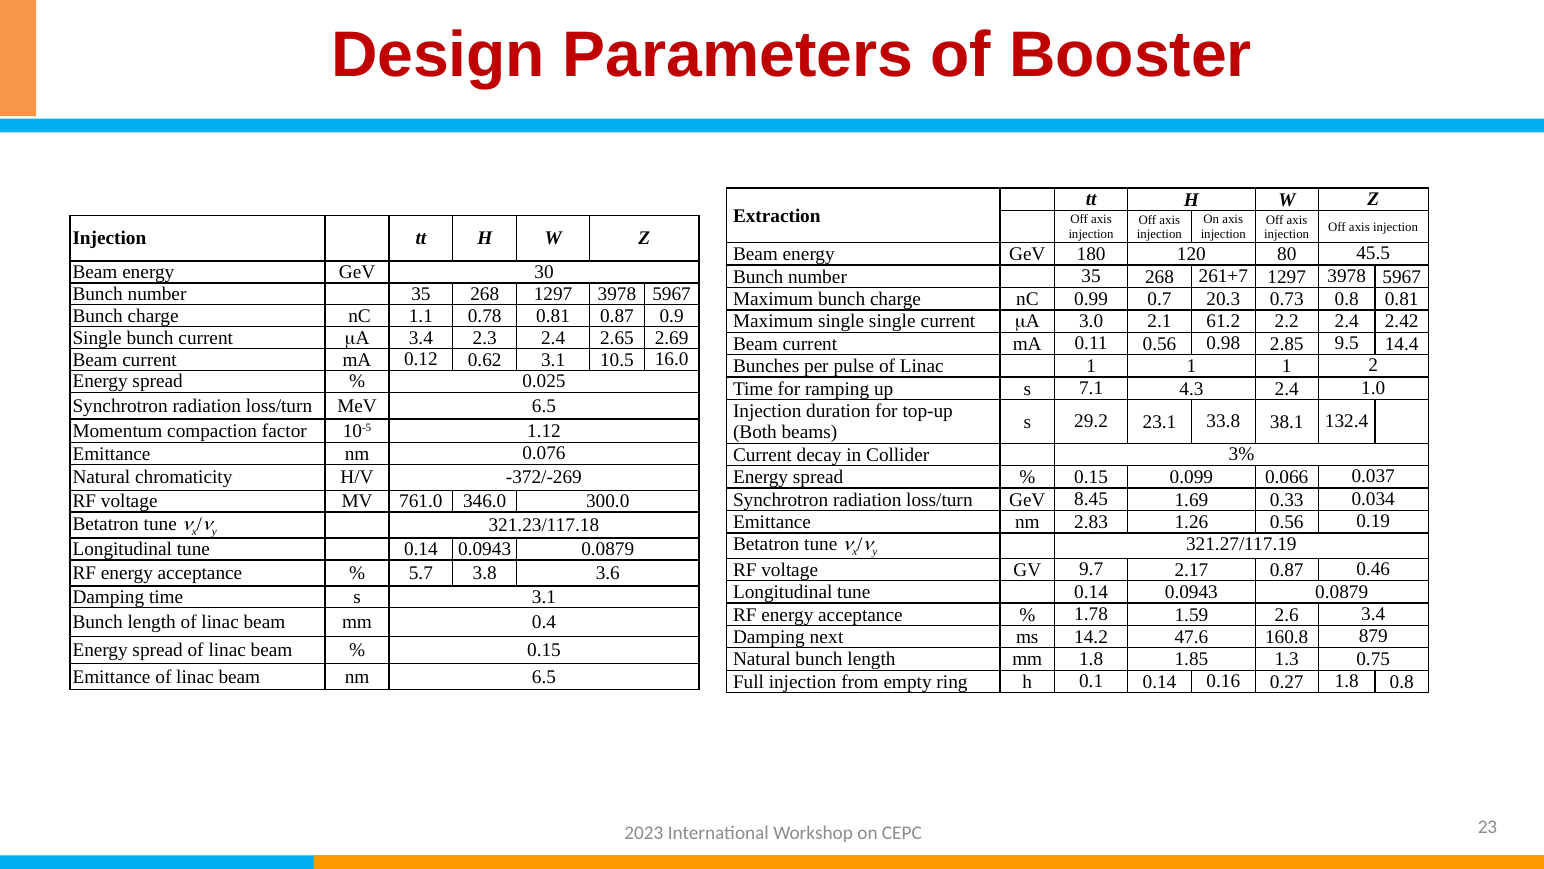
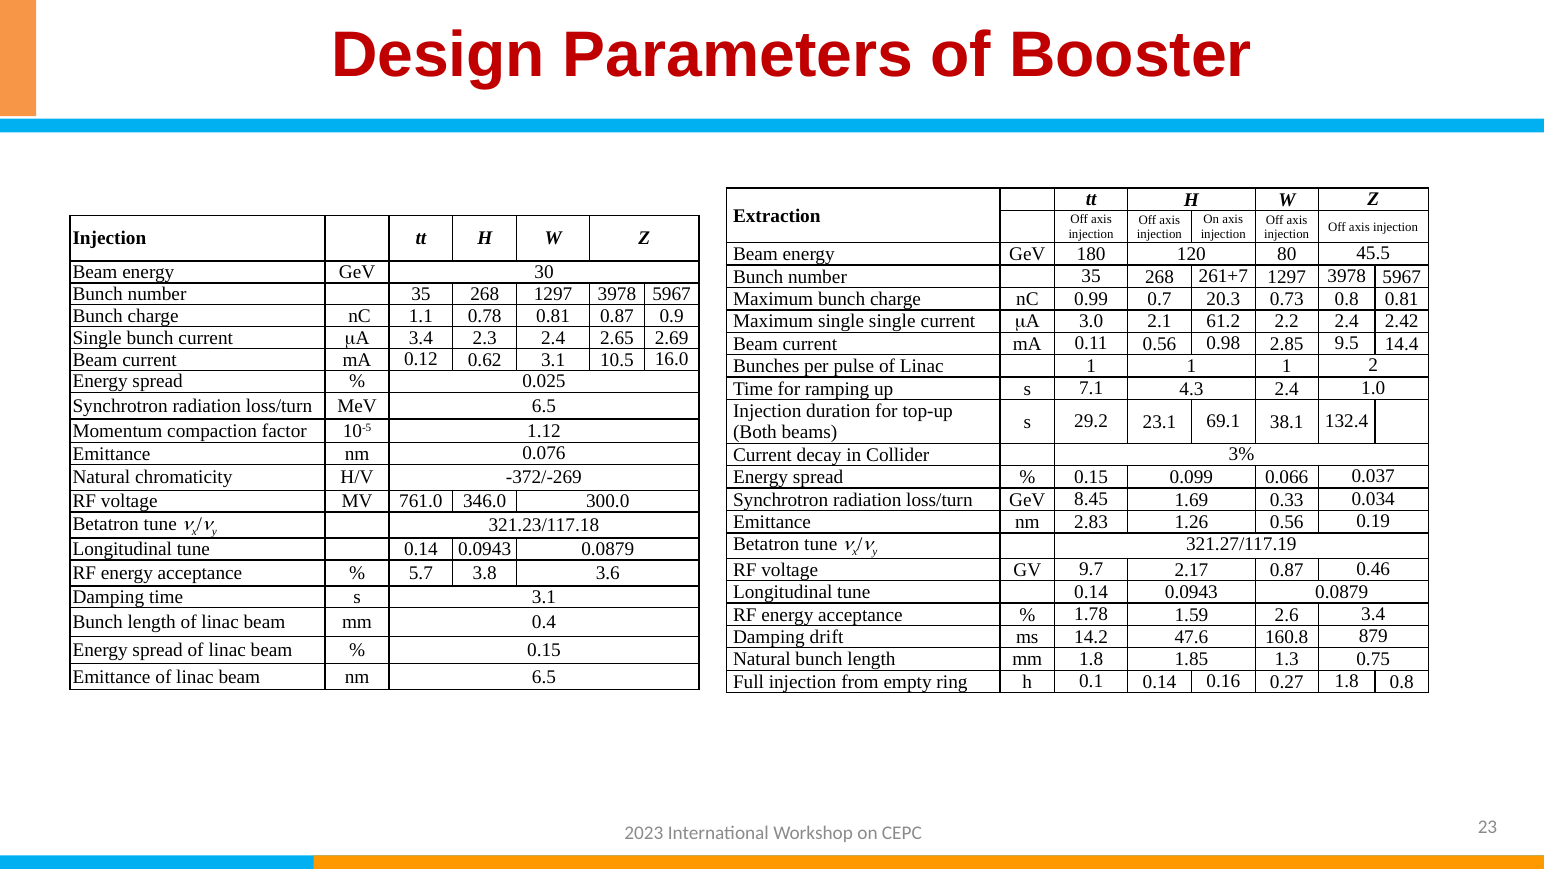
33.8: 33.8 -> 69.1
next: next -> drift
